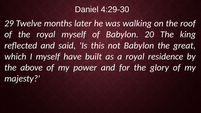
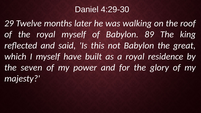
20: 20 -> 89
above: above -> seven
